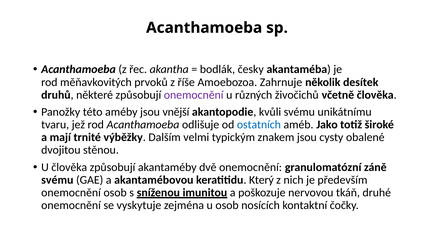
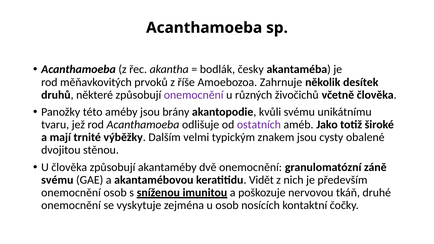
vnější: vnější -> brány
ostatních colour: blue -> purple
Který: Který -> Vidět
